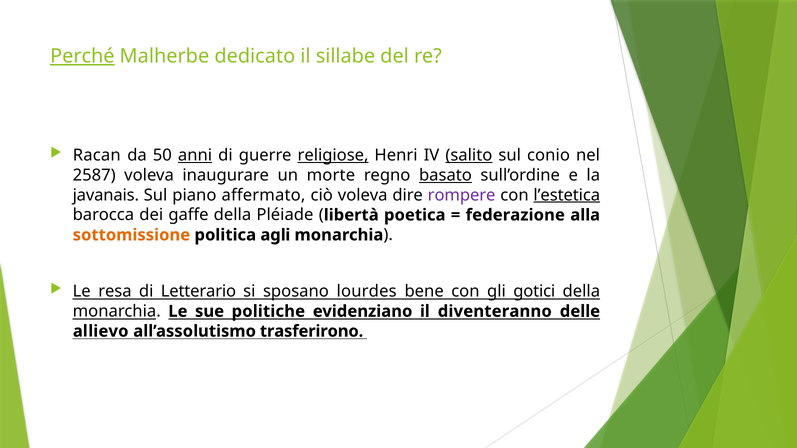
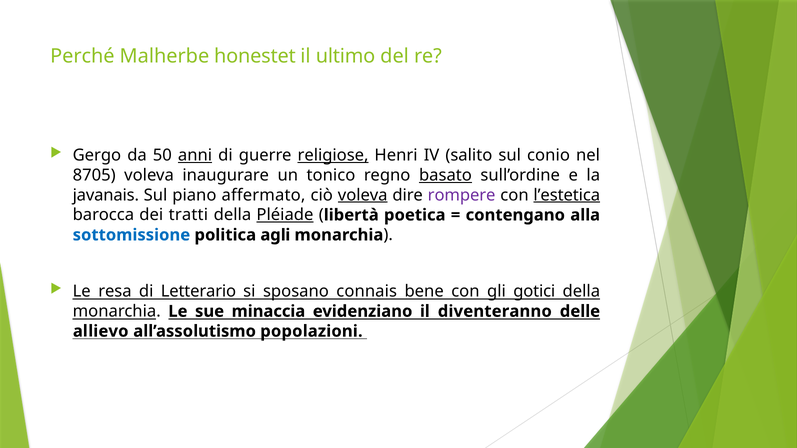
Perché underline: present -> none
dedicato: dedicato -> honestet
sillabe: sillabe -> ultimo
Racan: Racan -> Gergo
salito underline: present -> none
2587: 2587 -> 8705
morte: morte -> tonico
voleva at (363, 195) underline: none -> present
gaffe: gaffe -> tratti
Pléiade underline: none -> present
federazione: federazione -> contengano
sottomissione colour: orange -> blue
lourdes: lourdes -> connais
politiche: politiche -> minaccia
trasferirono: trasferirono -> popolazioni
